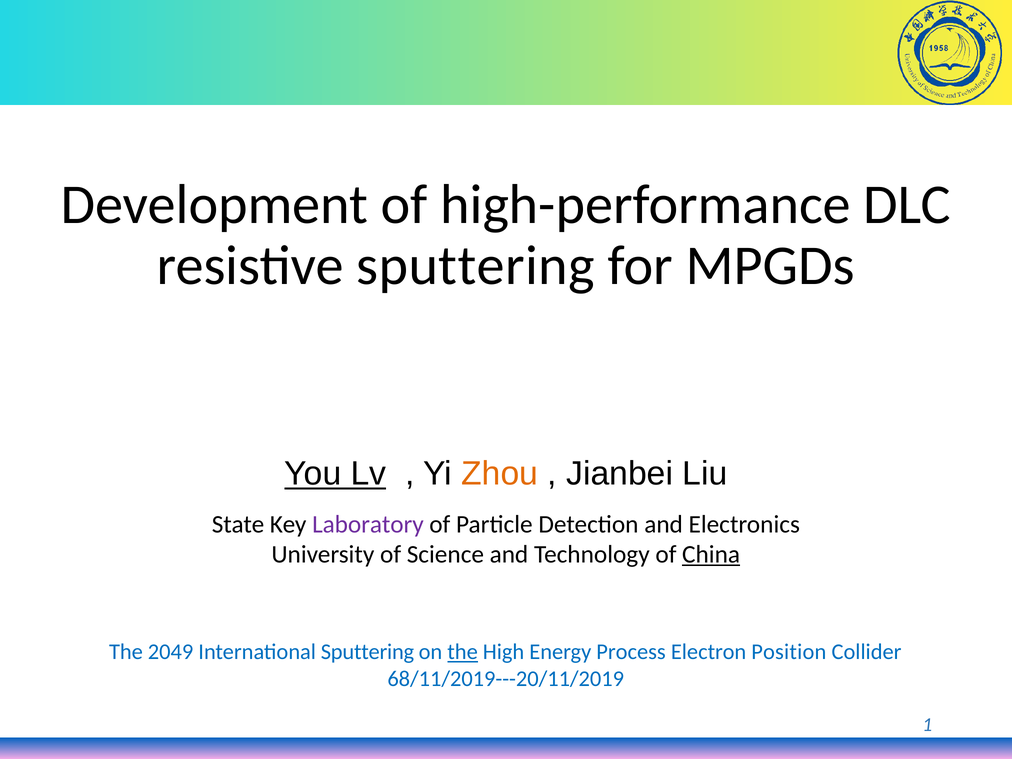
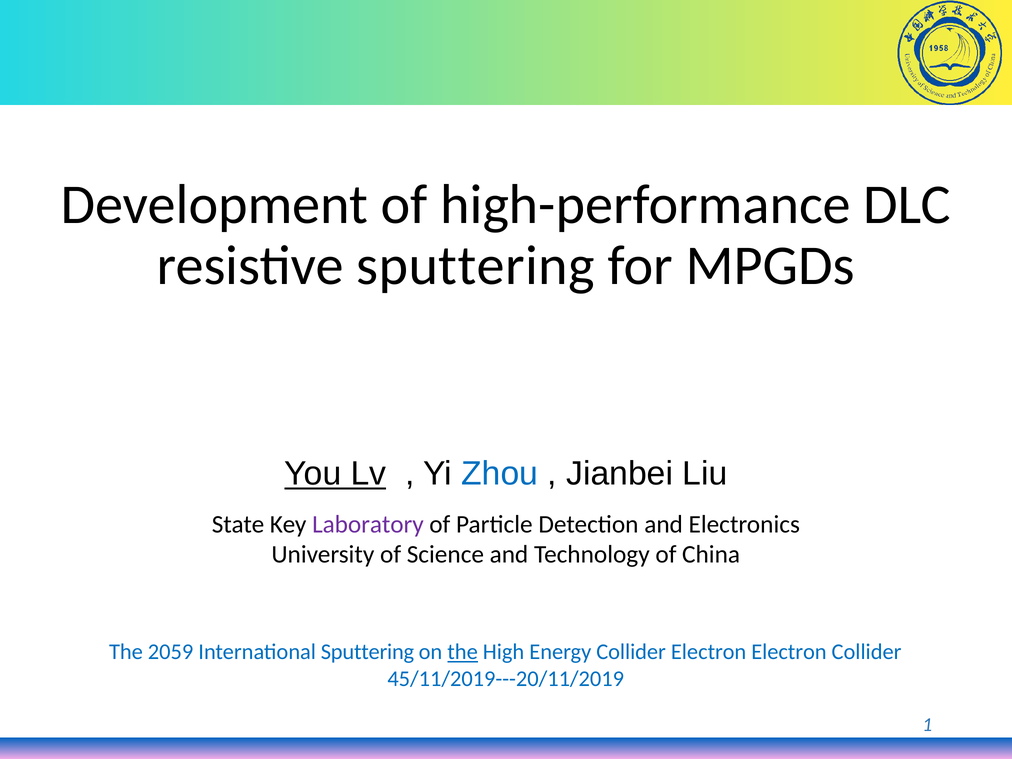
Zhou colour: orange -> blue
China underline: present -> none
2049: 2049 -> 2059
Energy Process: Process -> Collider
Electron Position: Position -> Electron
68/11/2019---20/11/2019: 68/11/2019---20/11/2019 -> 45/11/2019---20/11/2019
